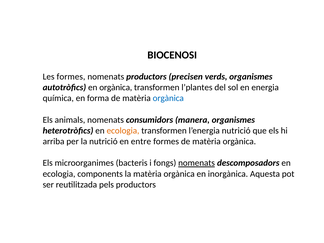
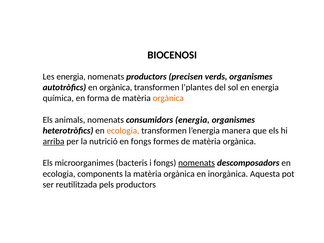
Les formes: formes -> energia
orgànica at (168, 98) colour: blue -> orange
consumidors manera: manera -> energia
l’energia nutrició: nutrició -> manera
arriba underline: none -> present
en entre: entre -> fongs
